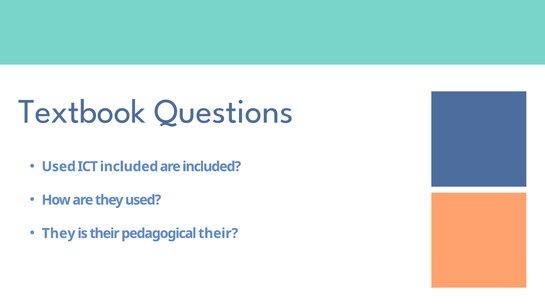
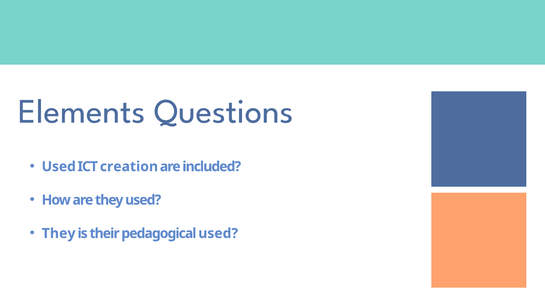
Textbook: Textbook -> Elements
ICT included: included -> creation
pedagogical their: their -> used
